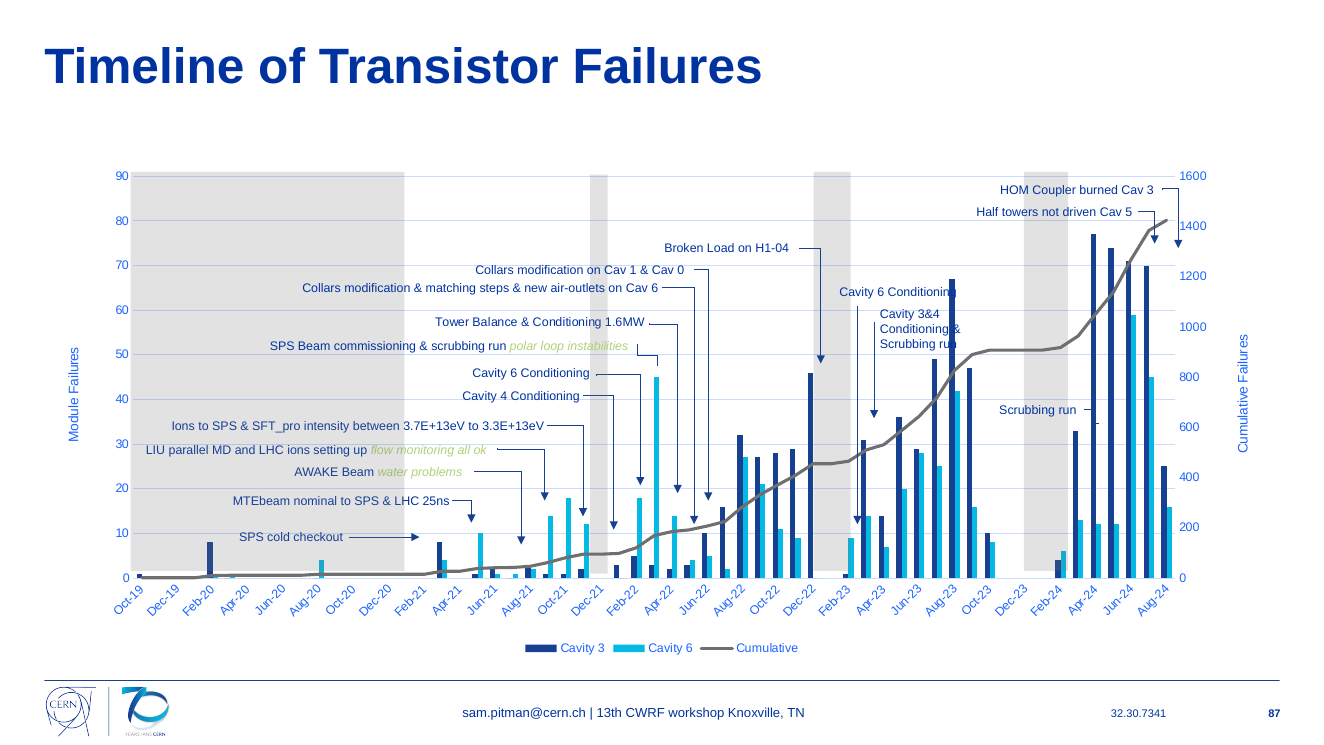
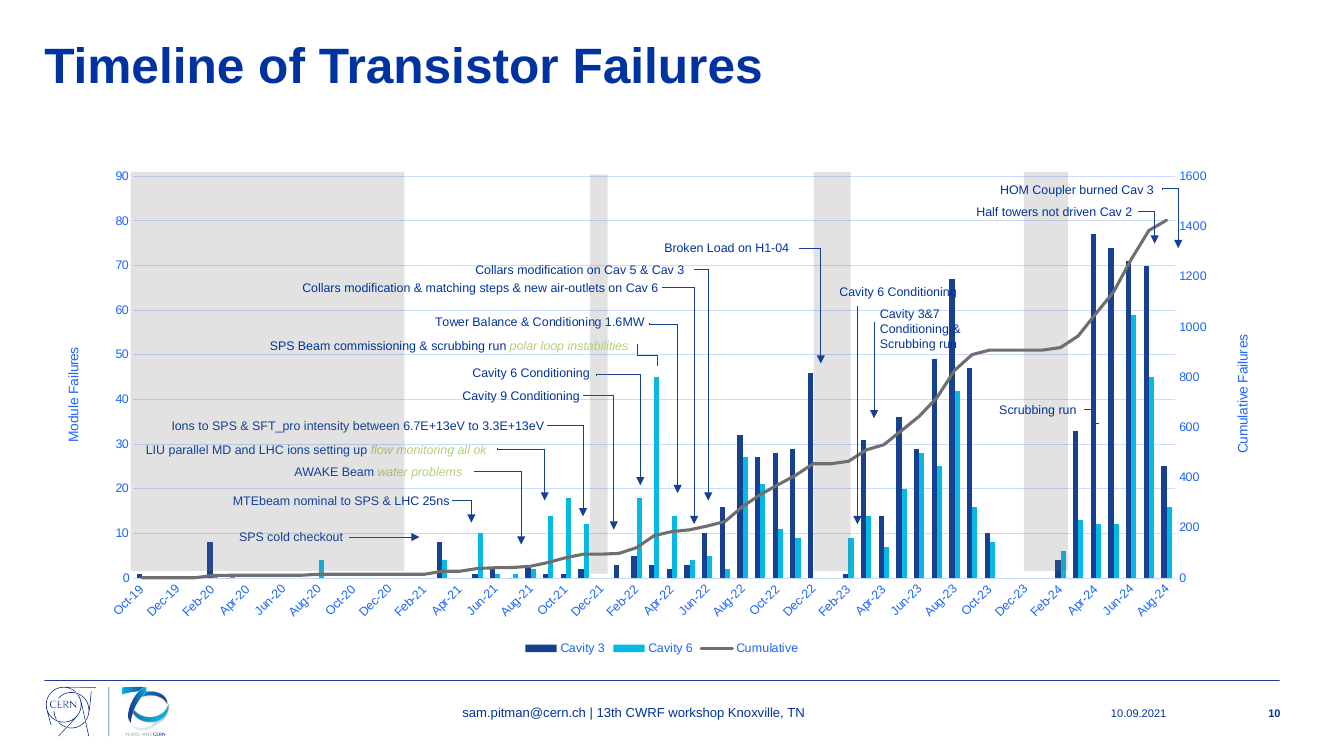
Cav 5: 5 -> 2
Cav 1: 1 -> 5
0 at (681, 270): 0 -> 3
3&4: 3&4 -> 3&7
Cavity 4: 4 -> 9
3.7E+13eV: 3.7E+13eV -> 6.7E+13eV
TN 87: 87 -> 10
32.30.7341: 32.30.7341 -> 10.09.2021
